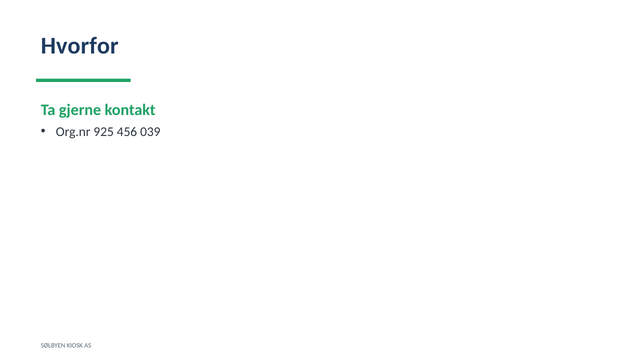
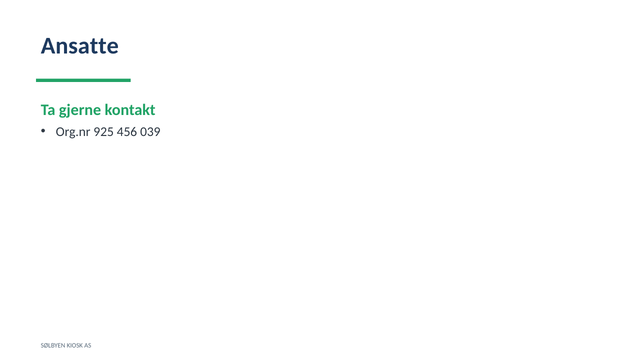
Hvorfor: Hvorfor -> Ansatte
